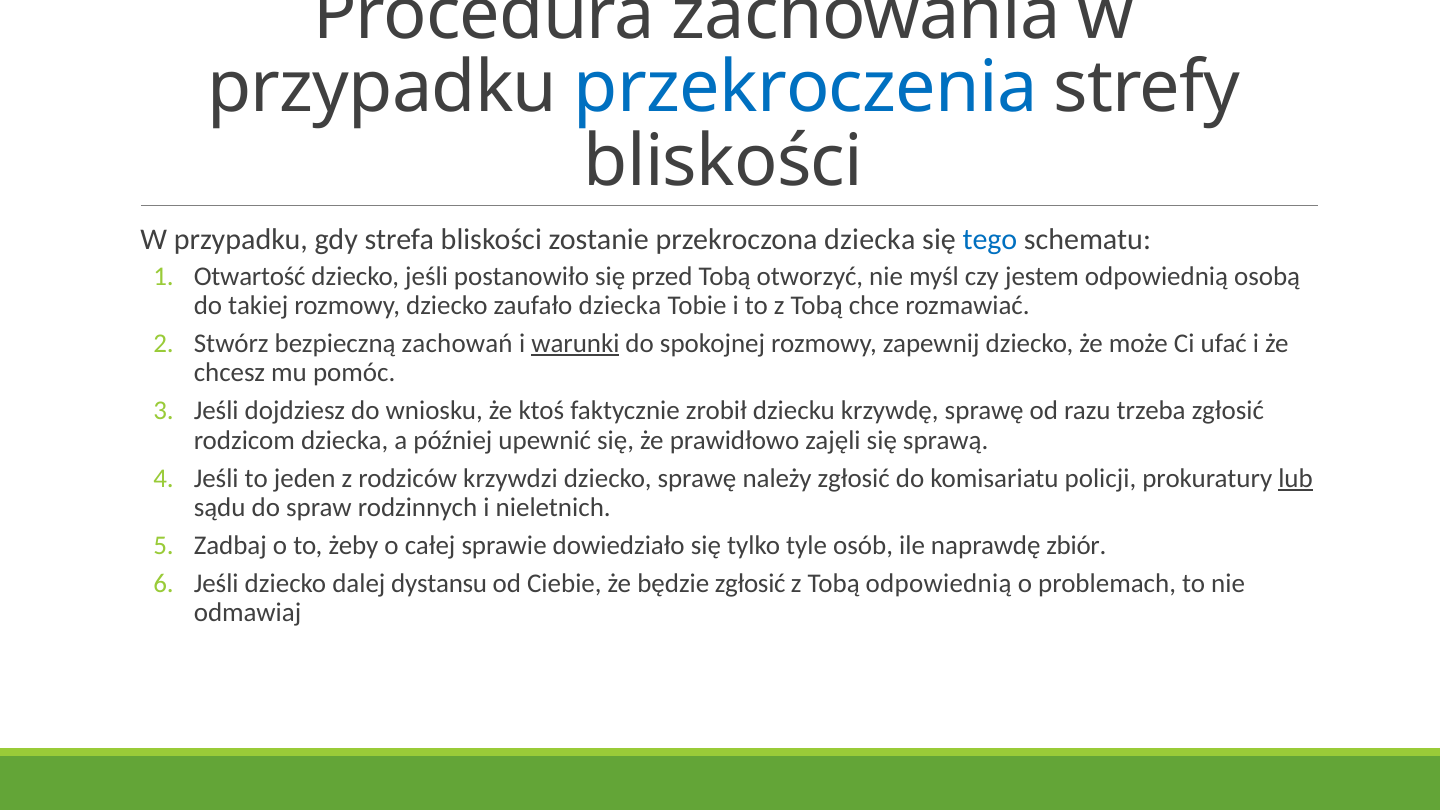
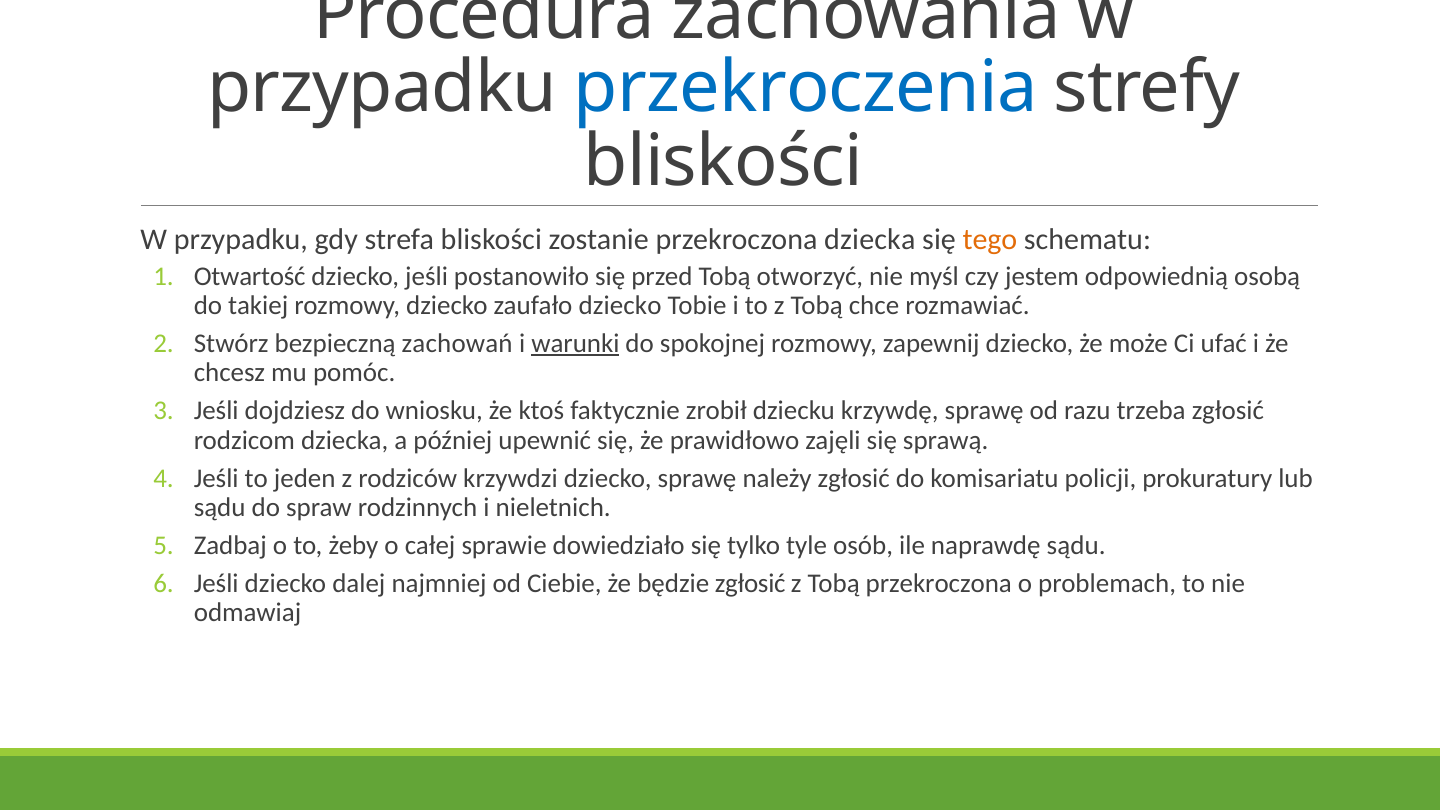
tego colour: blue -> orange
zaufało dziecka: dziecka -> dziecko
lub underline: present -> none
naprawdę zbiór: zbiór -> sądu
dystansu: dystansu -> najmniej
Tobą odpowiednią: odpowiednią -> przekroczona
